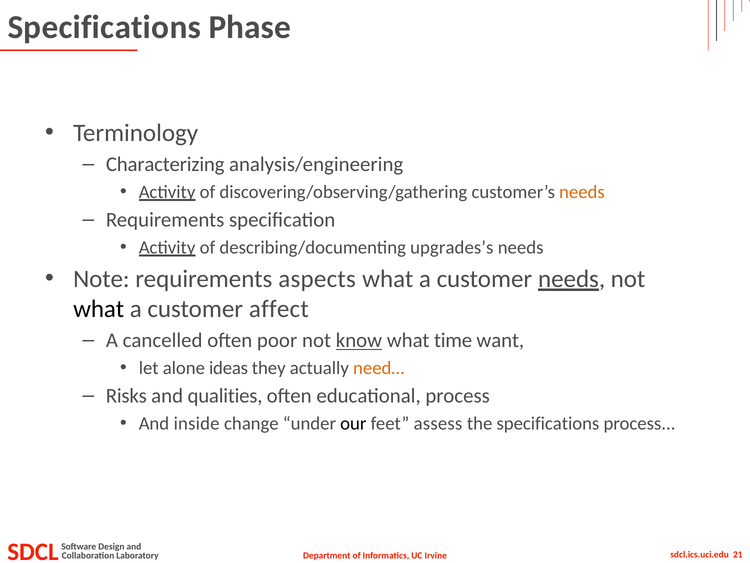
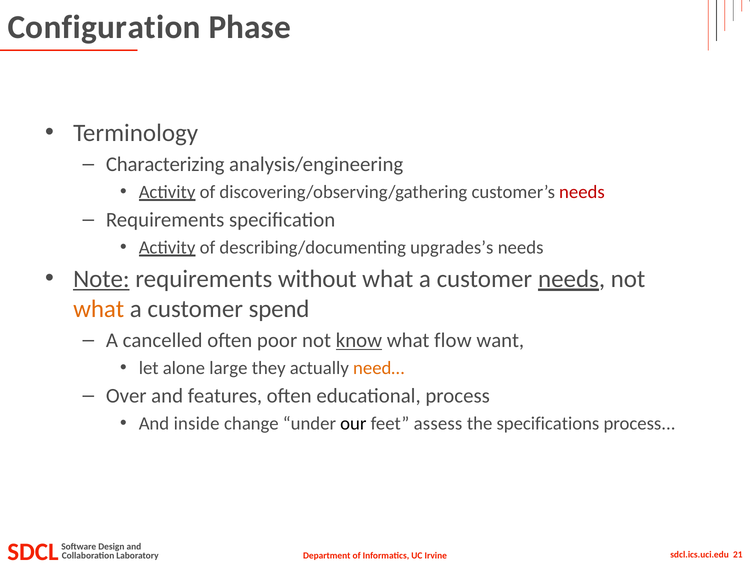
Specifications at (104, 27): Specifications -> Configuration
needs at (582, 192) colour: orange -> red
Note underline: none -> present
aspects: aspects -> without
what at (99, 309) colour: black -> orange
affect: affect -> spend
time: time -> flow
ideas: ideas -> large
Risks: Risks -> Over
qualities: qualities -> features
